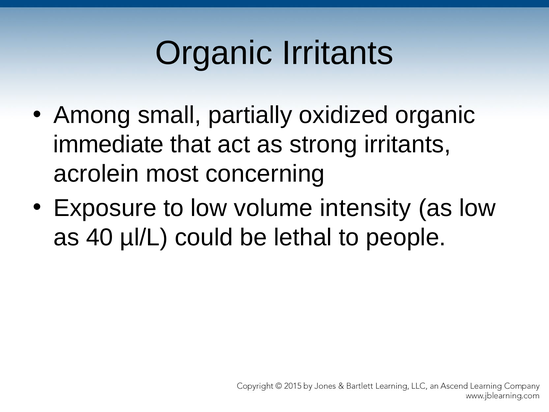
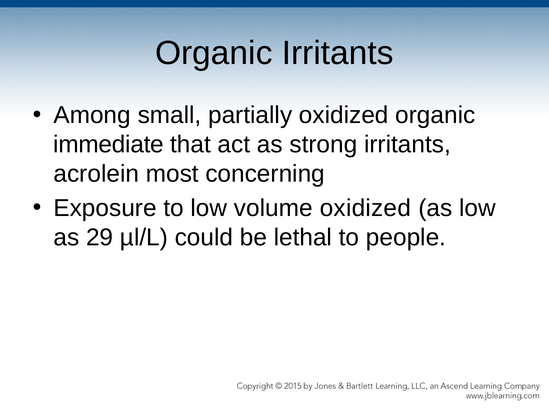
volume intensity: intensity -> oxidized
40: 40 -> 29
